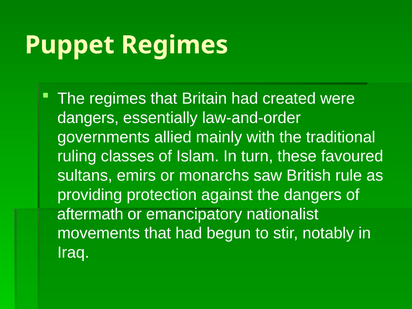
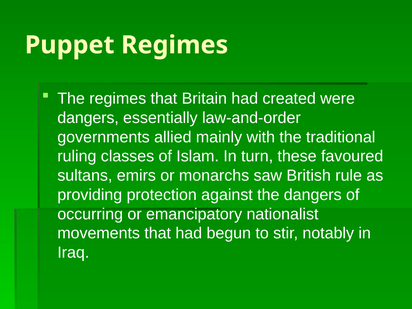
aftermath: aftermath -> occurring
